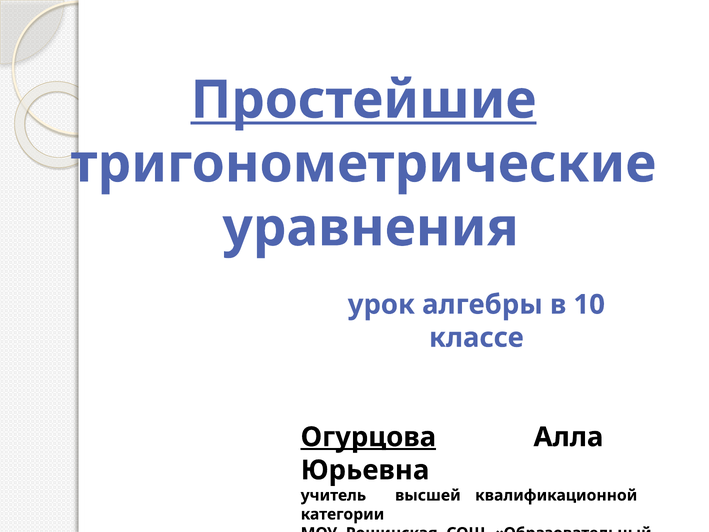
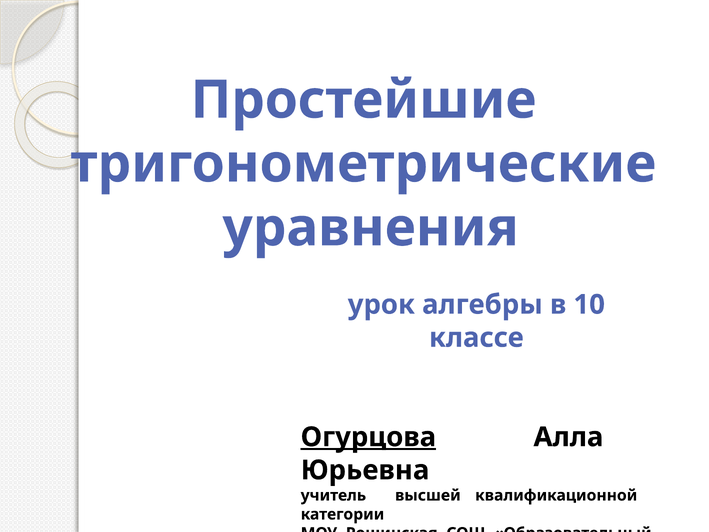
Простейшие underline: present -> none
